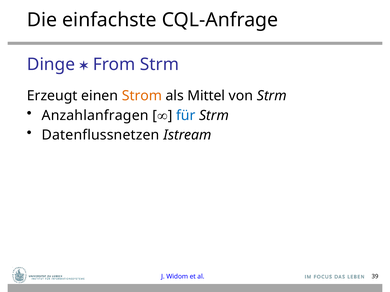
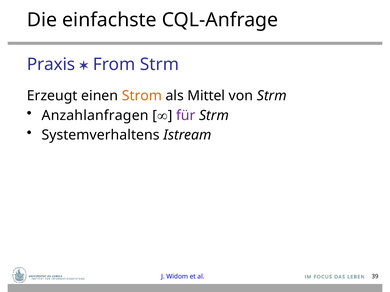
Dinge: Dinge -> Praxis
für colour: blue -> purple
Datenflussnetzen: Datenflussnetzen -> Systemverhaltens
